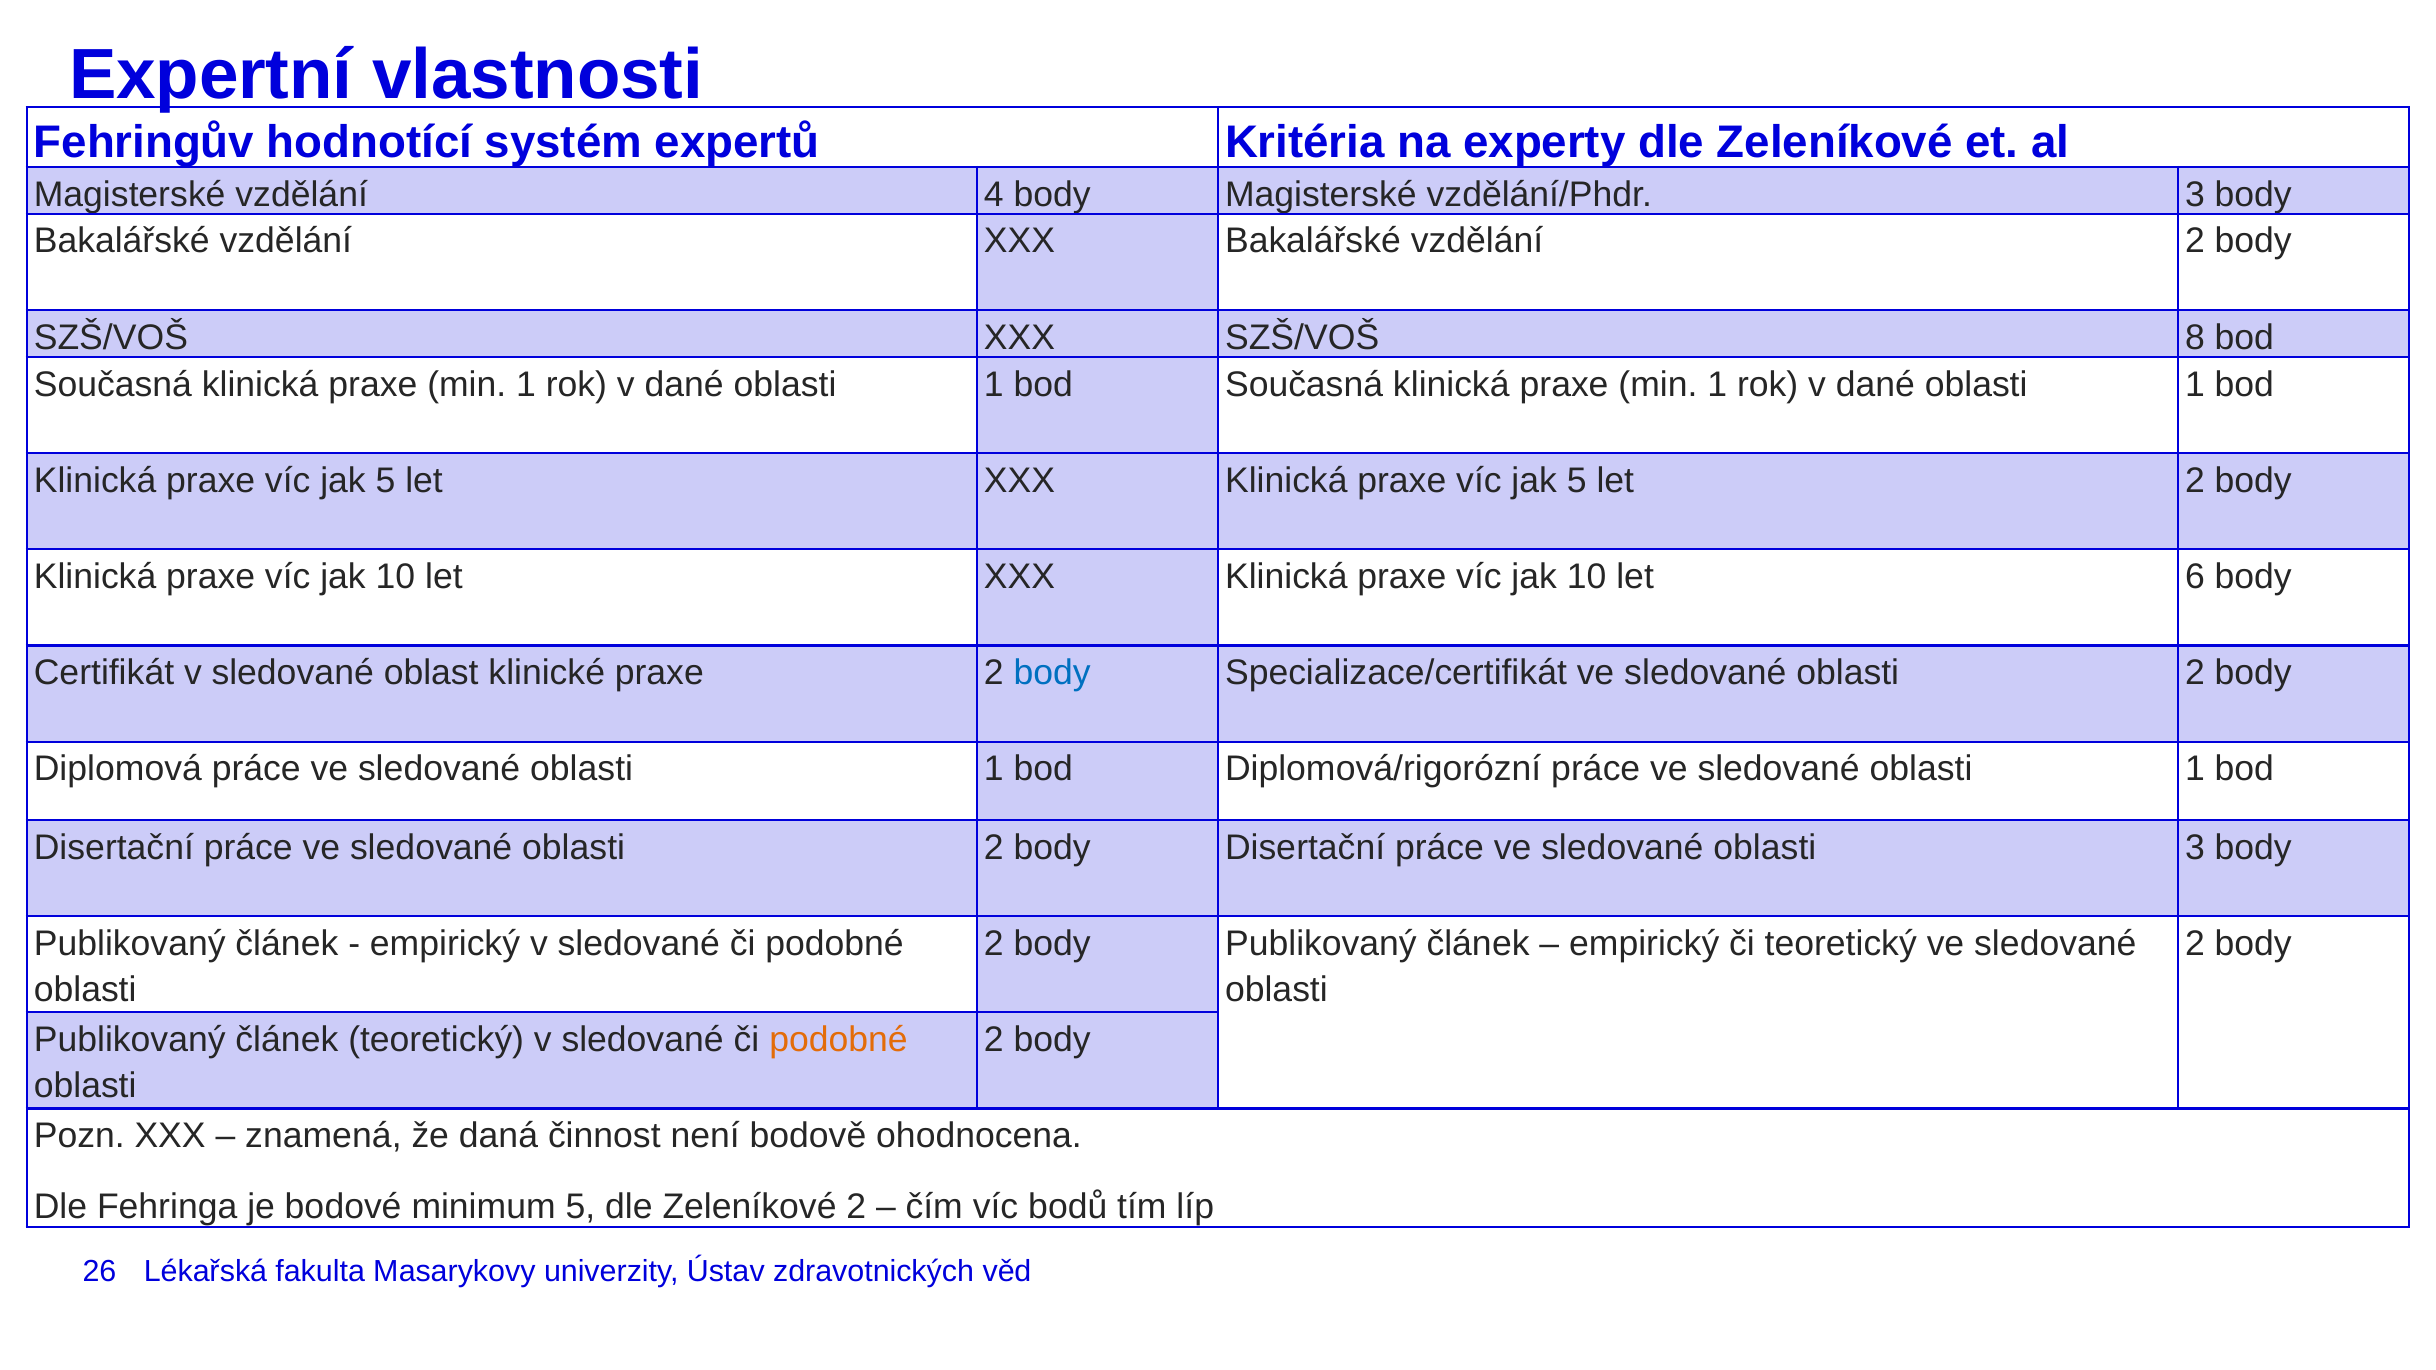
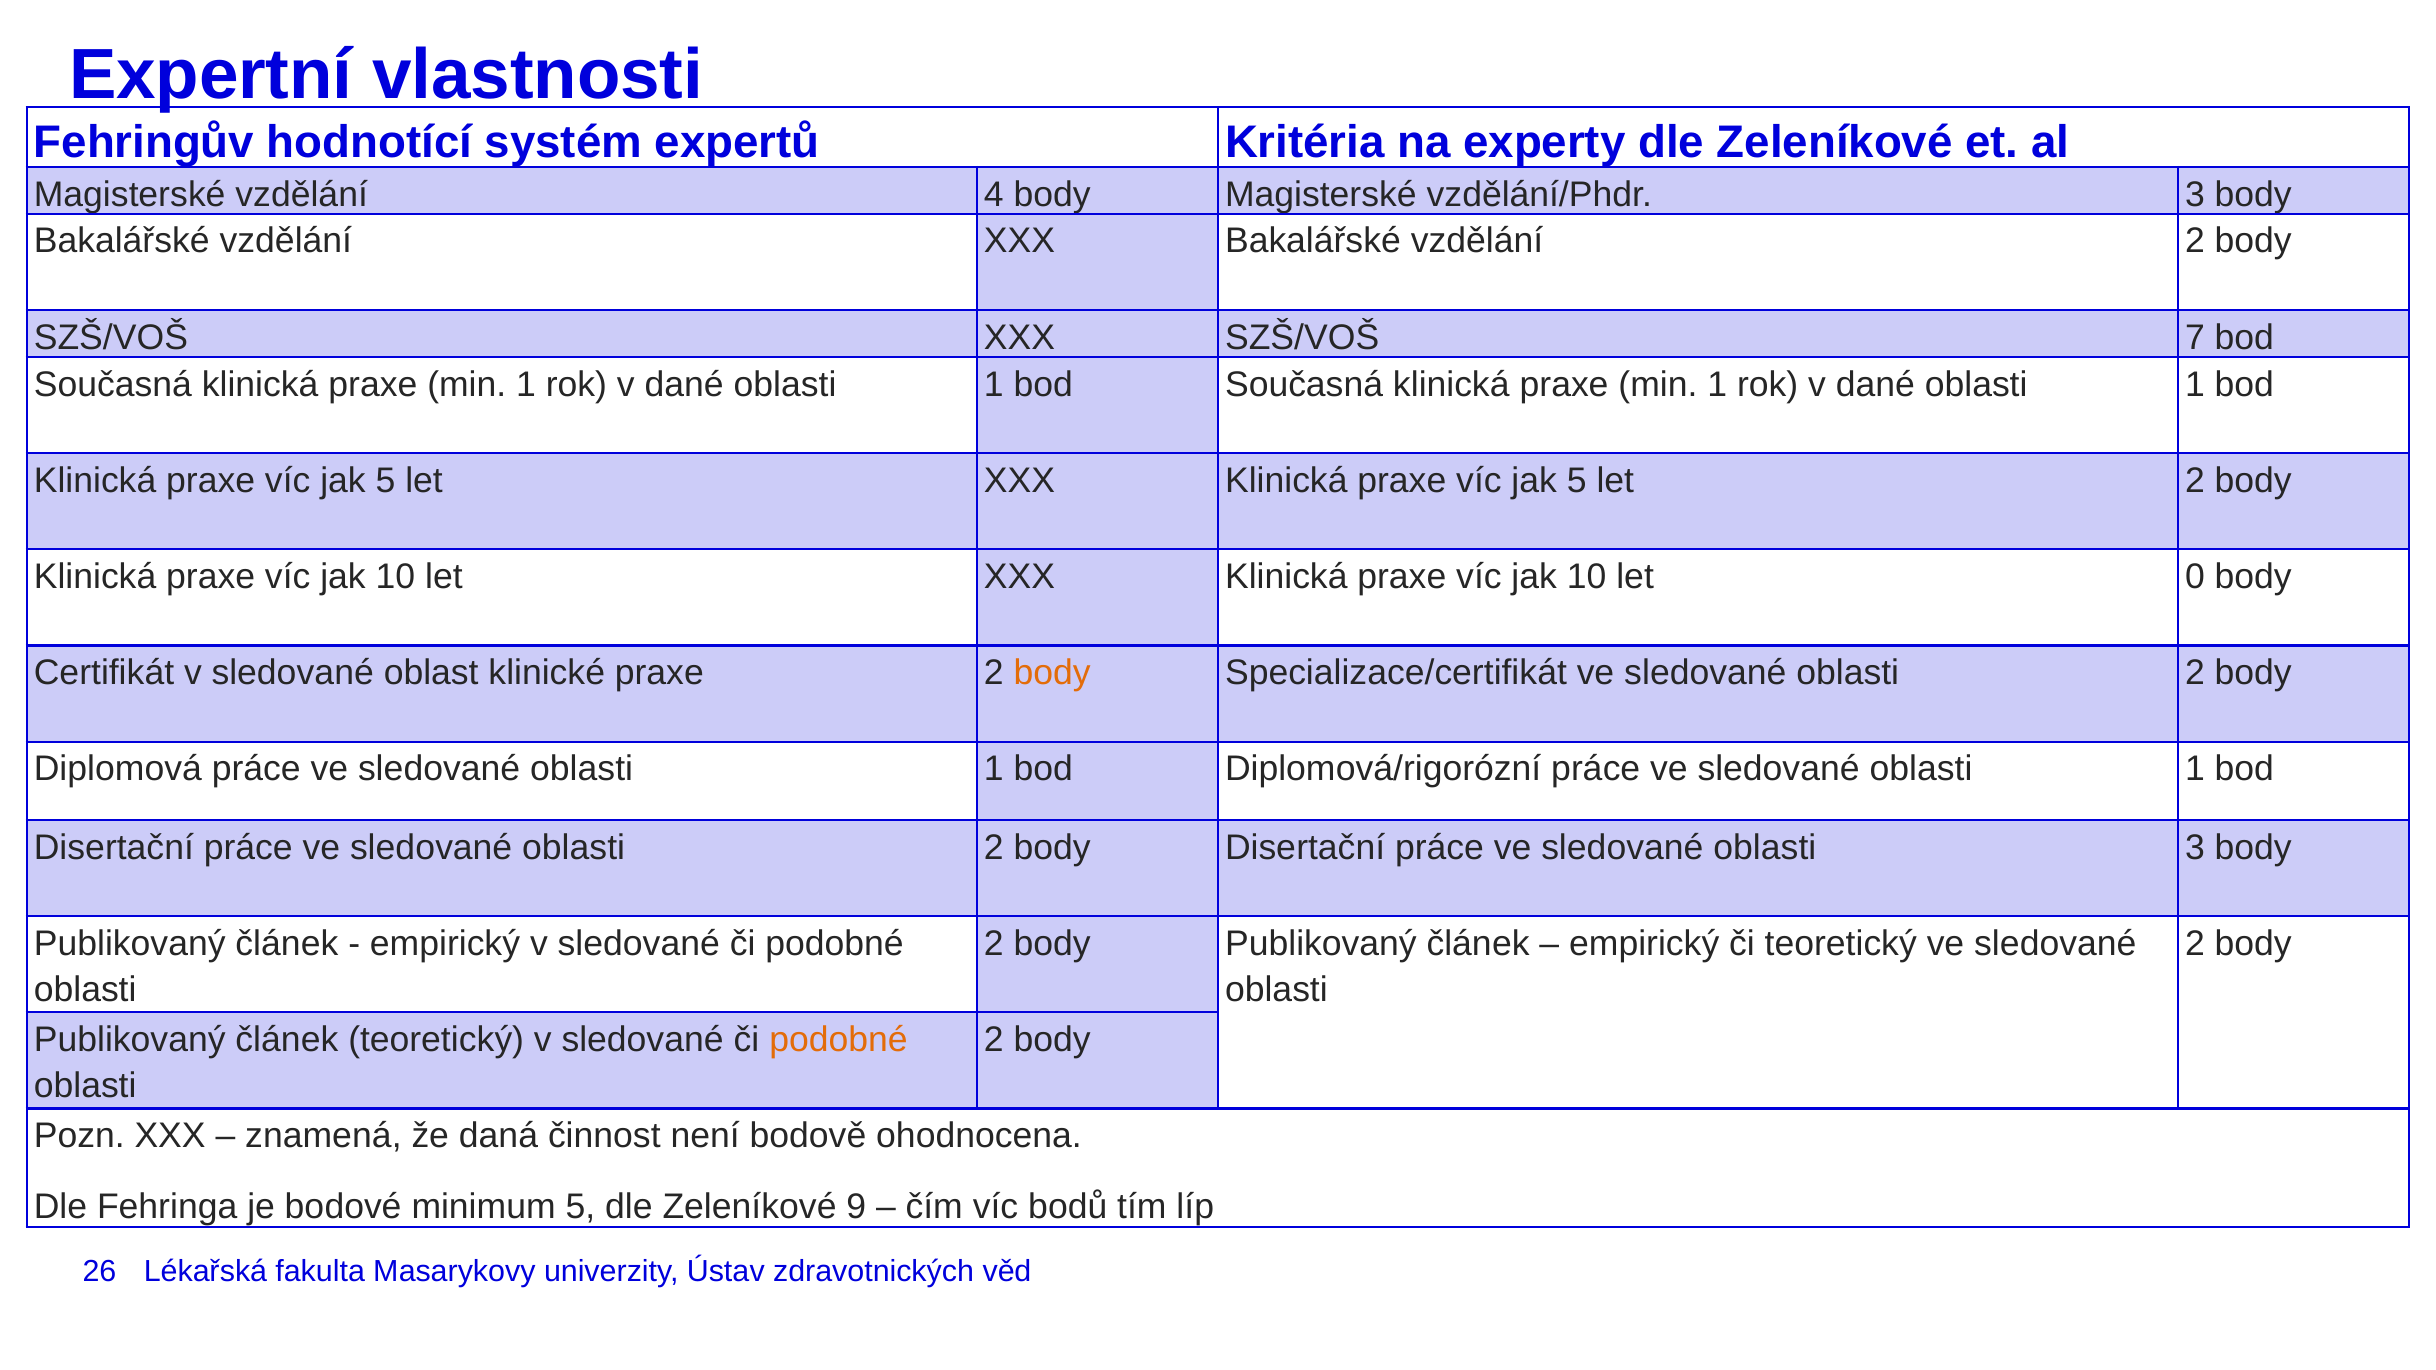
8: 8 -> 7
6: 6 -> 0
body at (1052, 673) colour: blue -> orange
Zeleníkové 2: 2 -> 9
